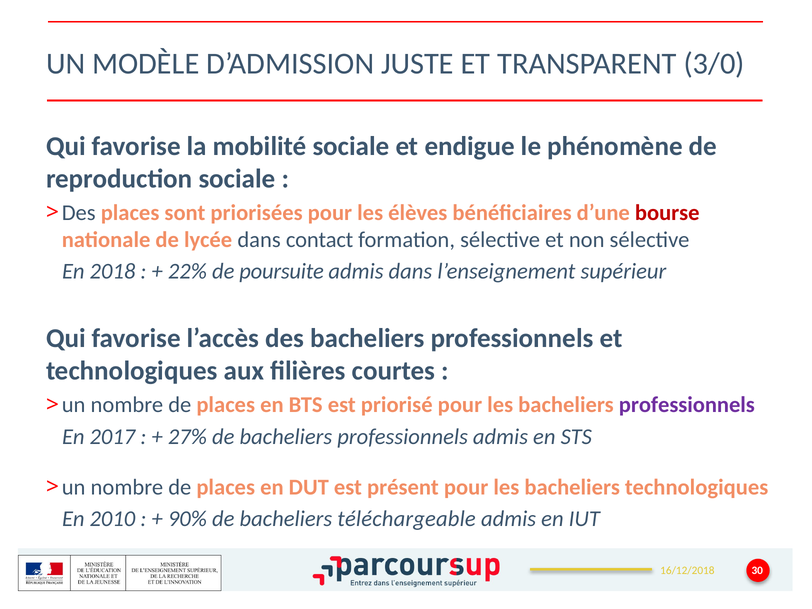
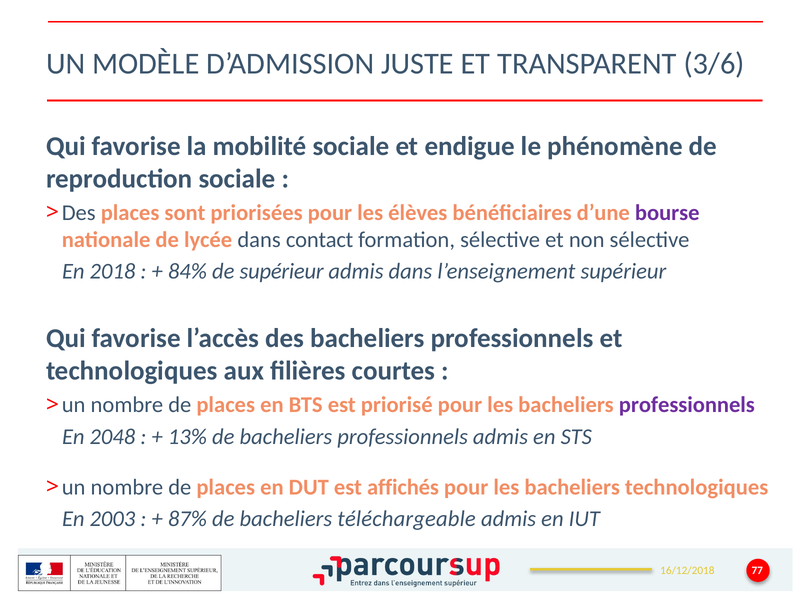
3/0: 3/0 -> 3/6
bourse colour: red -> purple
22%: 22% -> 84%
de poursuite: poursuite -> supérieur
2017: 2017 -> 2048
27%: 27% -> 13%
présent: présent -> affichés
2010: 2010 -> 2003
90%: 90% -> 87%
30: 30 -> 77
